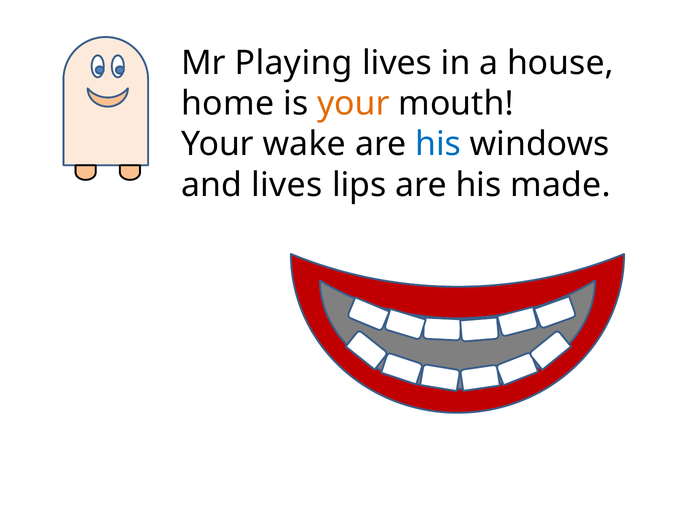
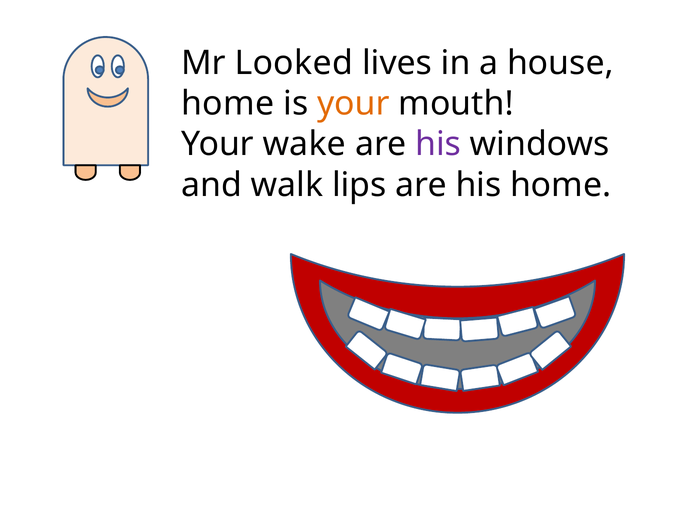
Playing: Playing -> Looked
his at (438, 144) colour: blue -> purple
and lives: lives -> walk
his made: made -> home
